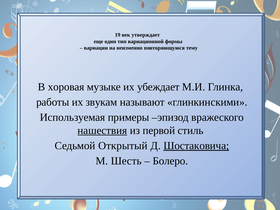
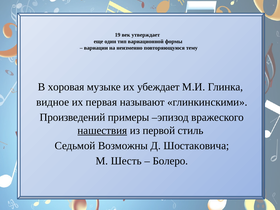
работы: работы -> видное
звукам: звукам -> первая
Используемая: Используемая -> Произведений
Открытый: Открытый -> Возможны
Шостаковича underline: present -> none
